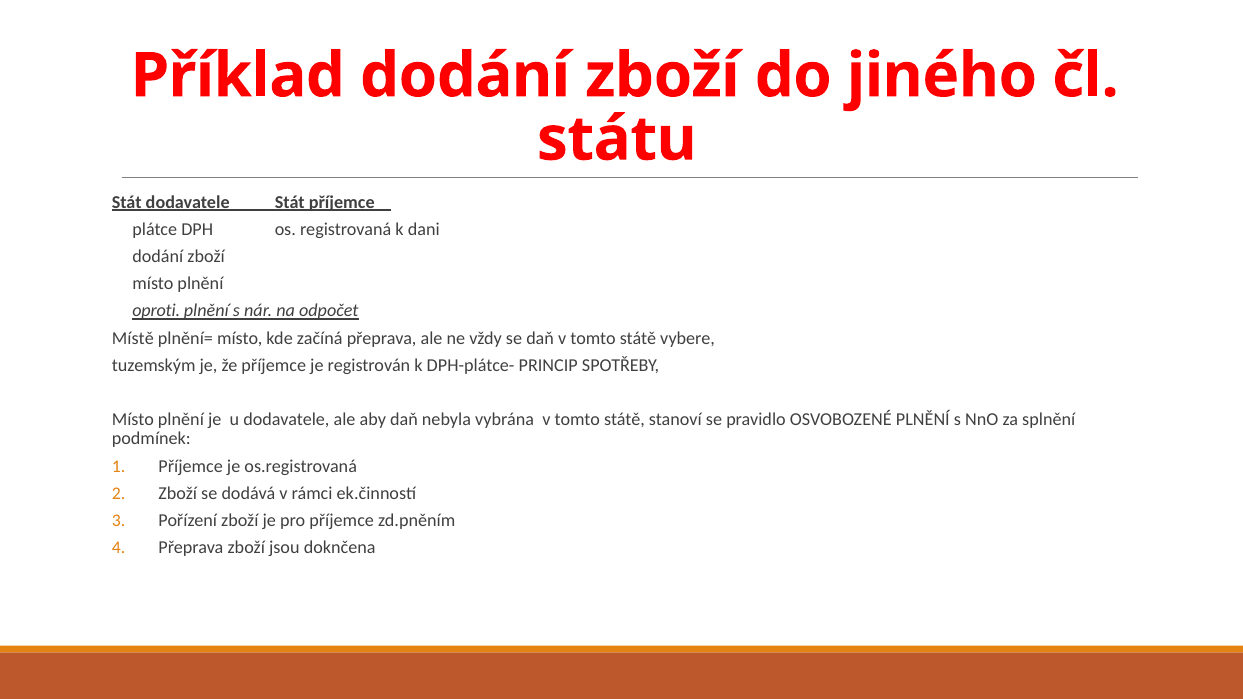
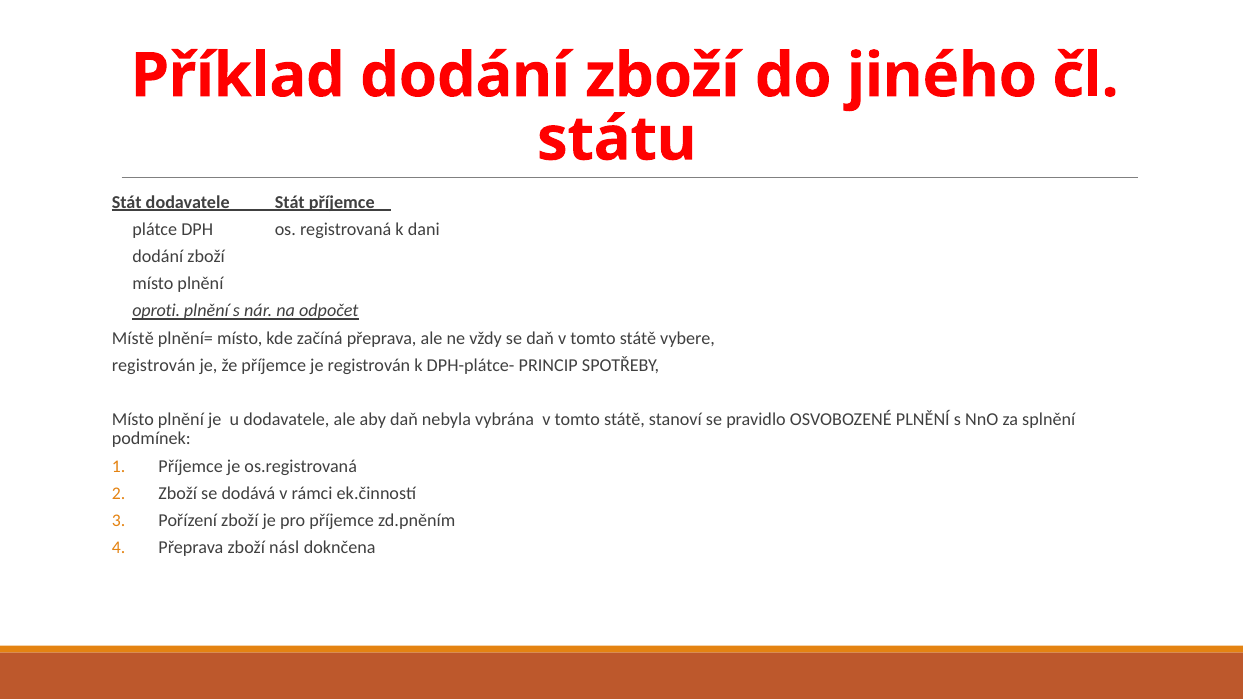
tuzemským at (154, 365): tuzemským -> registrován
jsou: jsou -> násl
